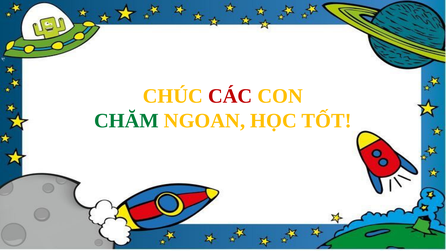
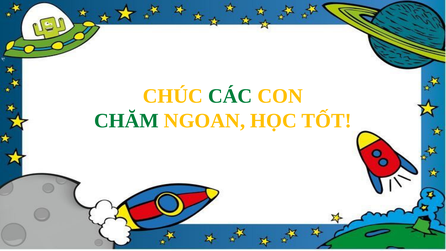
CÁC colour: red -> green
